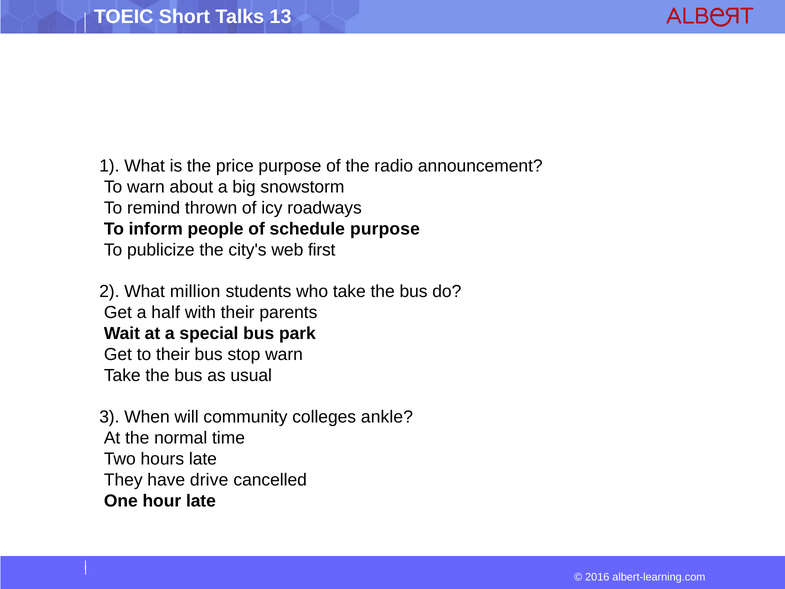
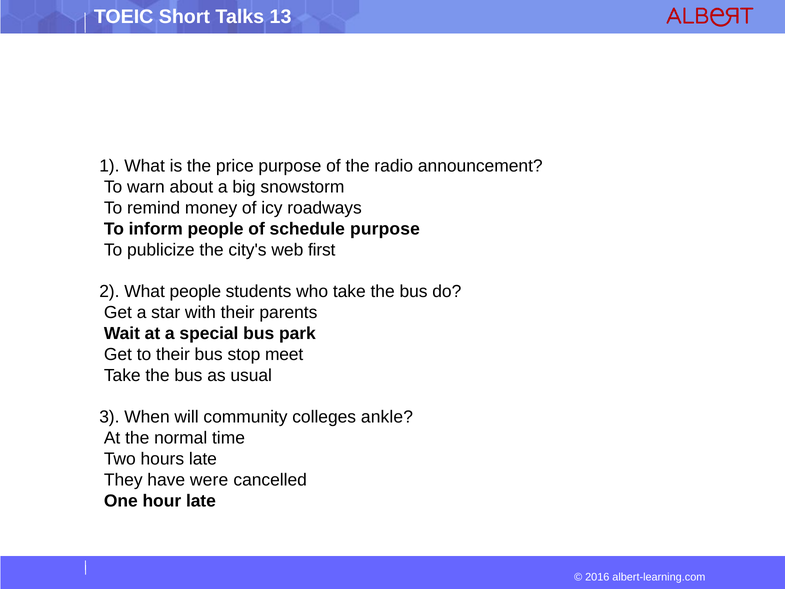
thrown: thrown -> money
What million: million -> people
half: half -> star
stop warn: warn -> meet
drive: drive -> were
